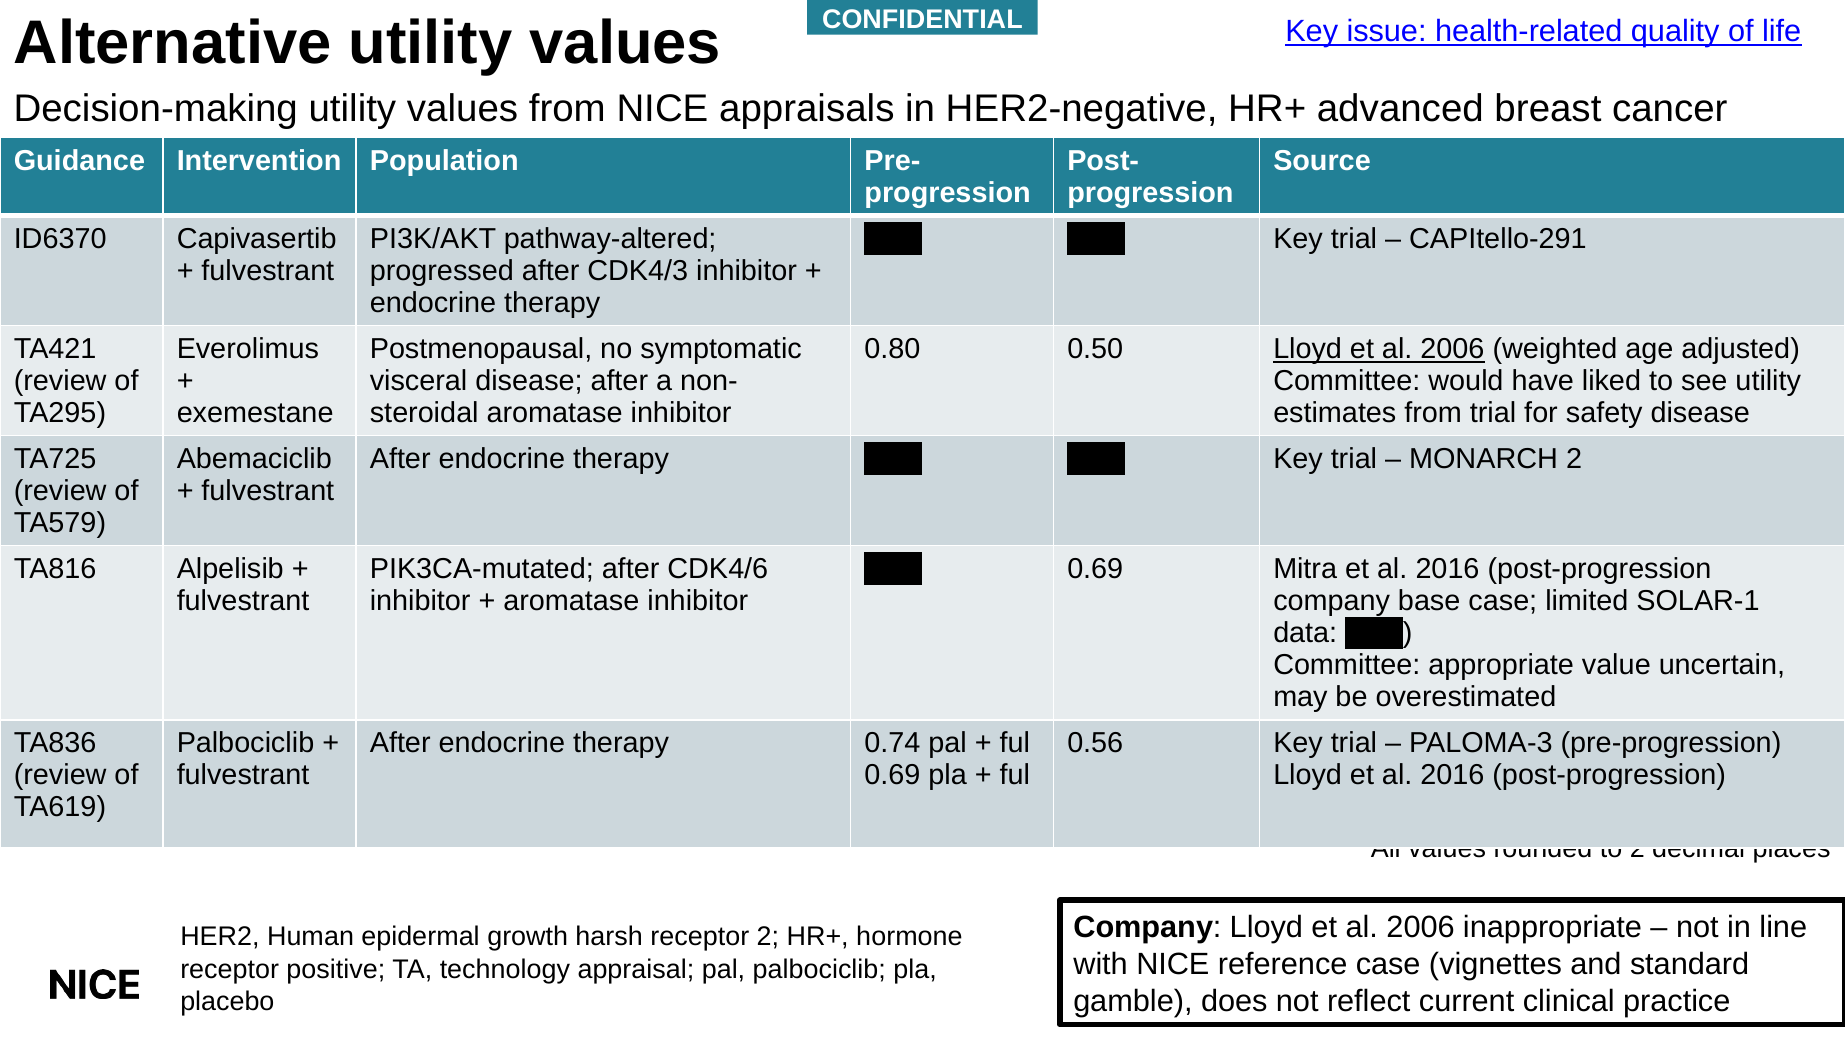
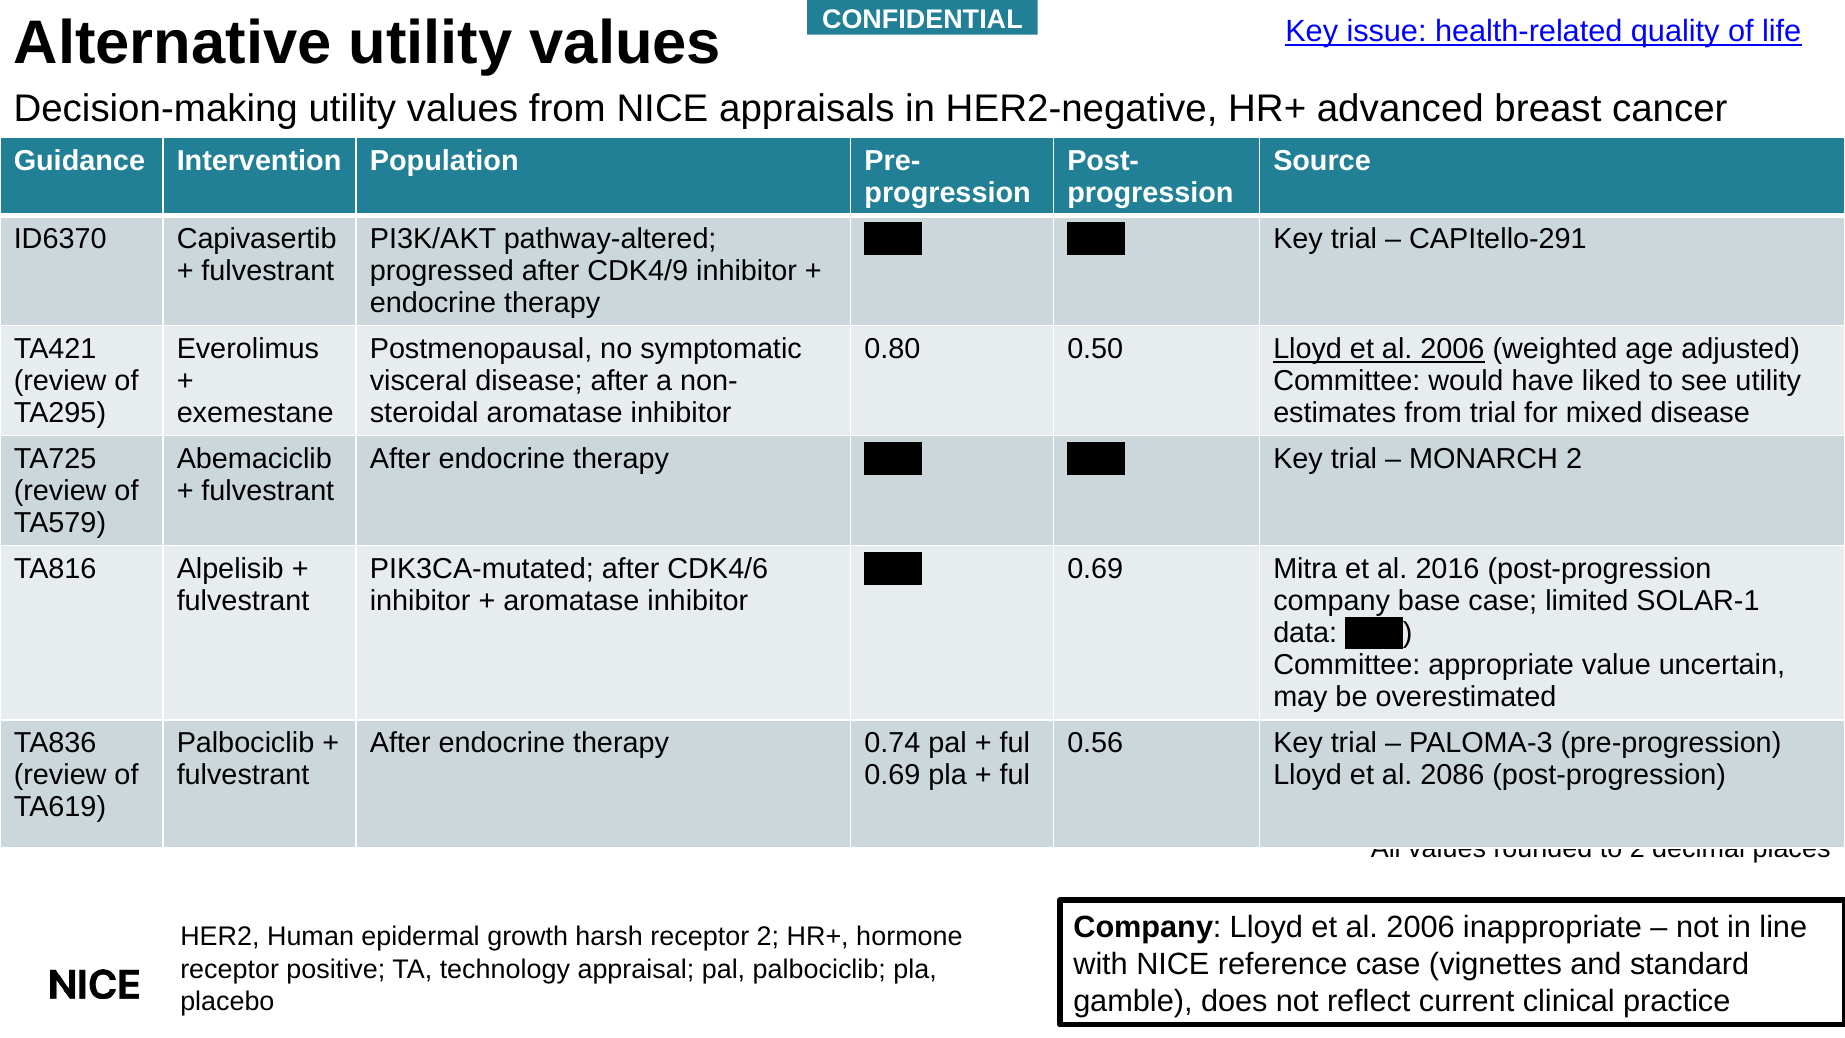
CDK4/3: CDK4/3 -> CDK4/9
safety: safety -> mixed
Lloyd et al 2016: 2016 -> 2086
